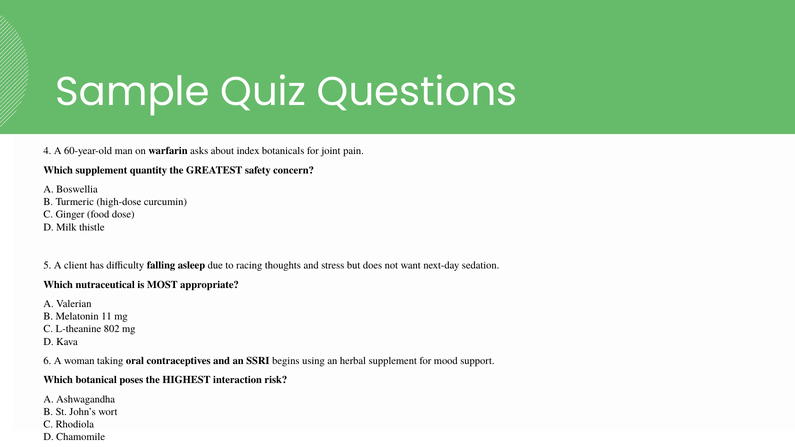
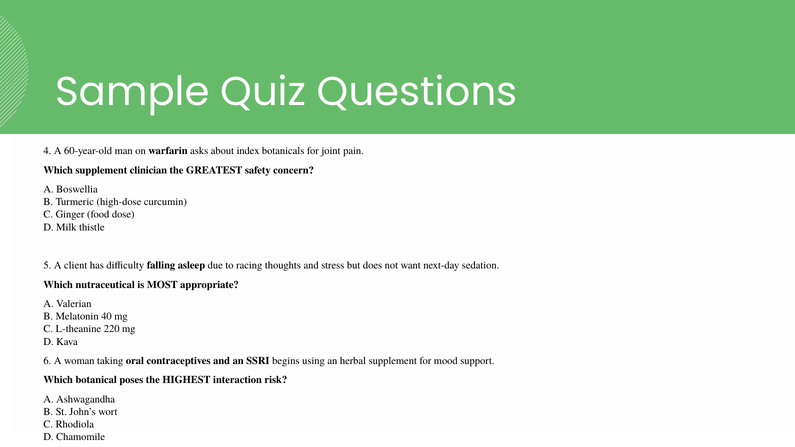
quantity: quantity -> clinician
11: 11 -> 40
802: 802 -> 220
